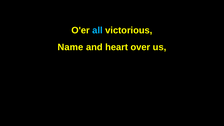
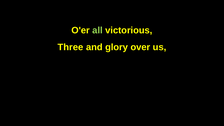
all colour: light blue -> light green
Name: Name -> Three
heart: heart -> glory
